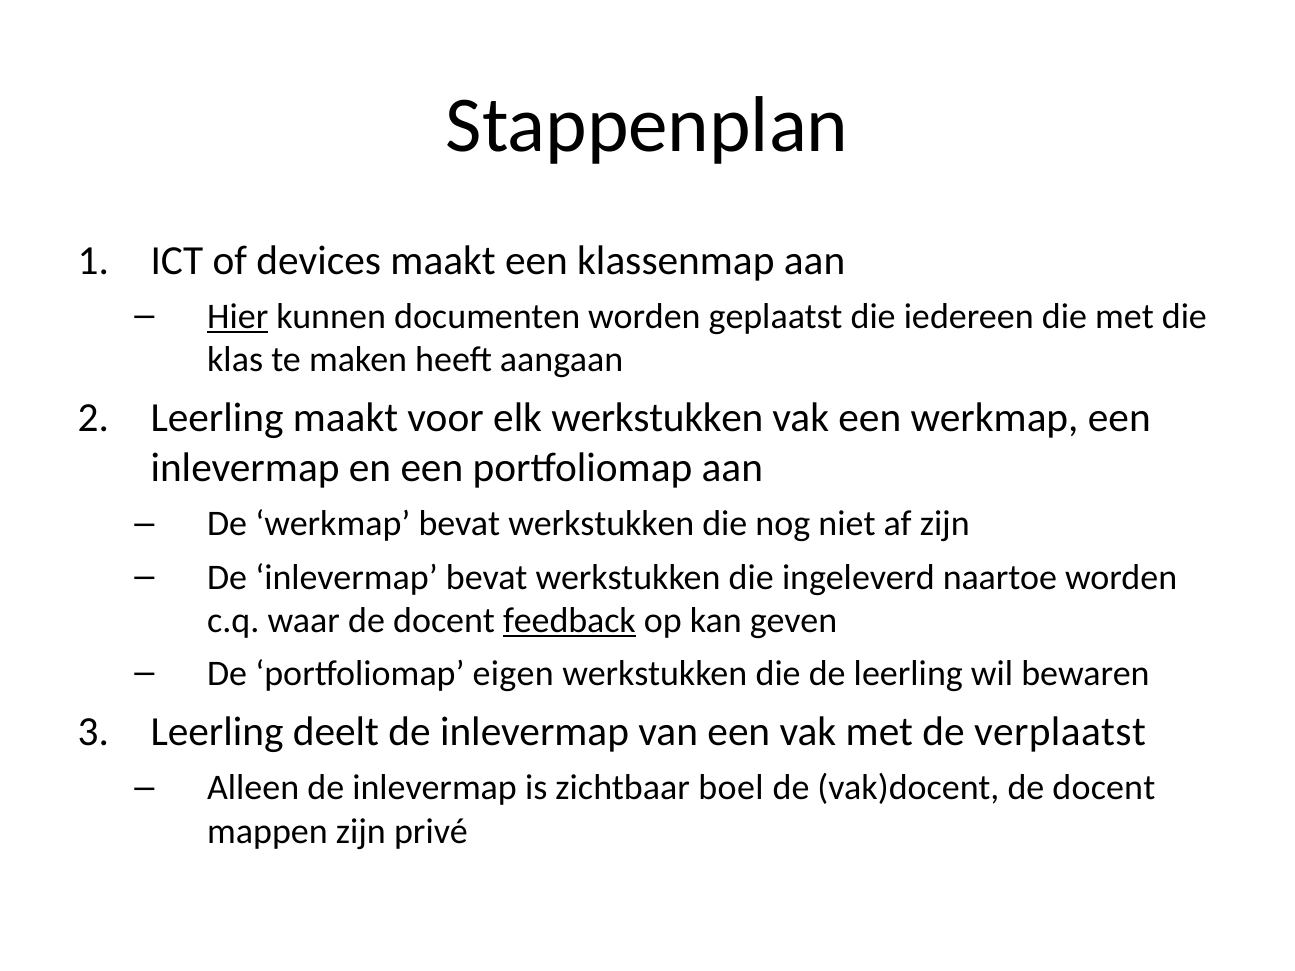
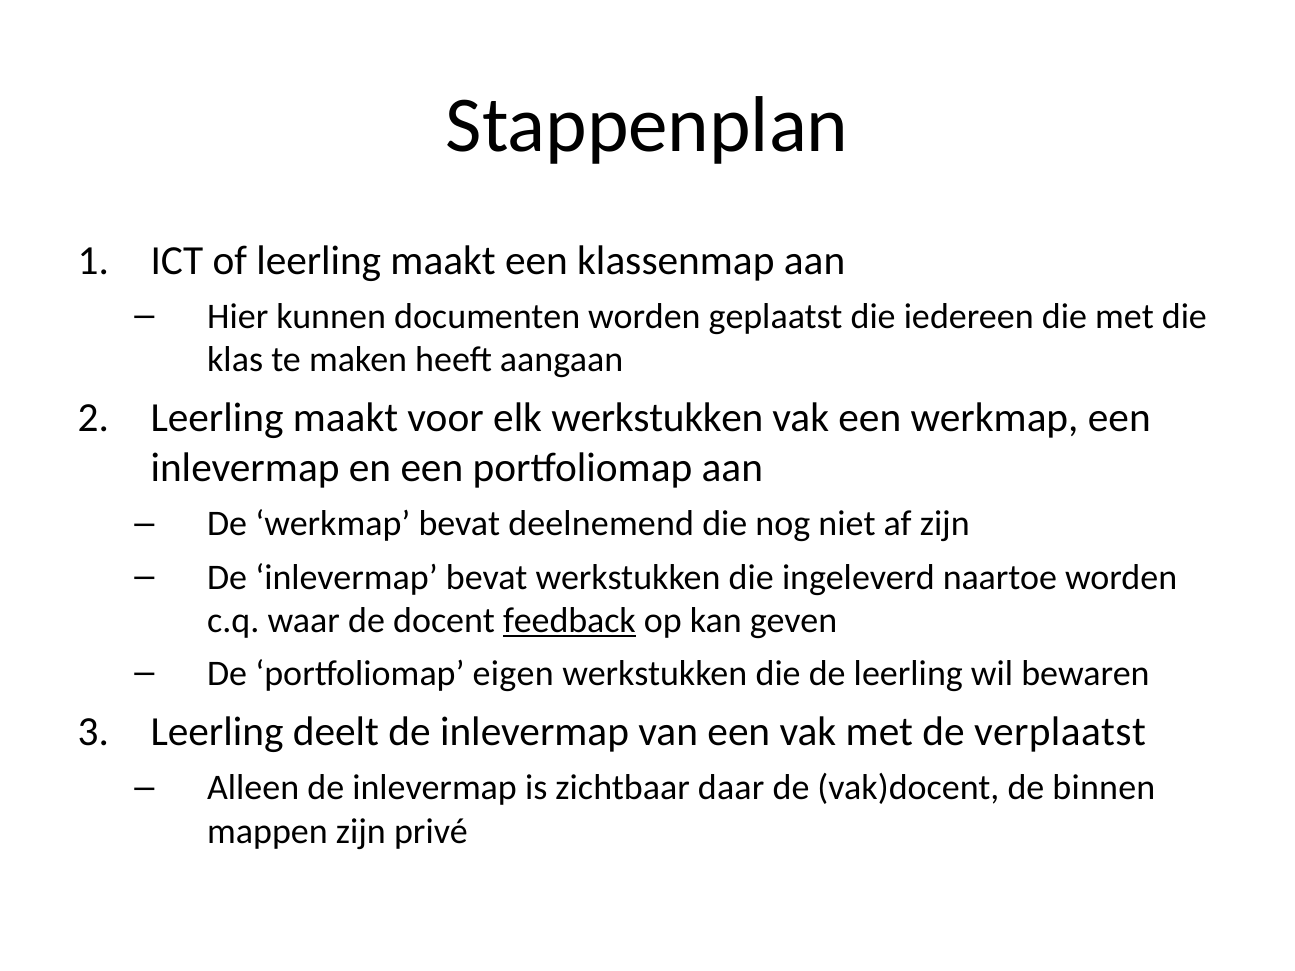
of devices: devices -> leerling
Hier underline: present -> none
werkmap bevat werkstukken: werkstukken -> deelnemend
boel: boel -> daar
vak)docent de docent: docent -> binnen
